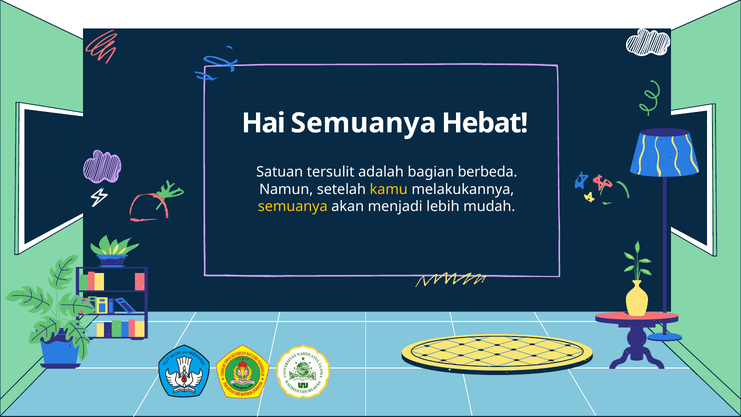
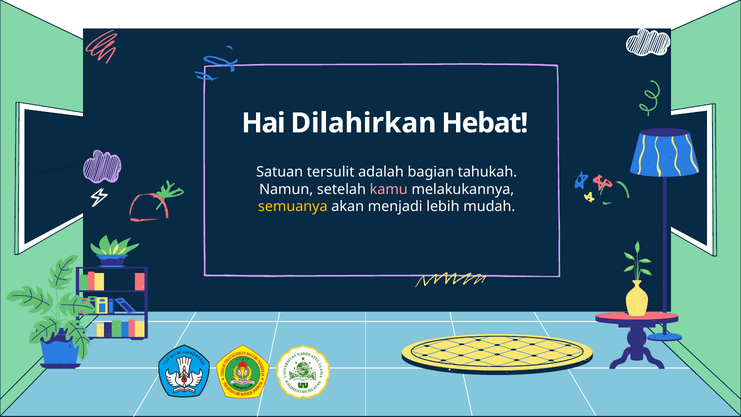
Hai Semuanya: Semuanya -> Dilahirkan
berbeda: berbeda -> tahukah
kamu colour: yellow -> pink
